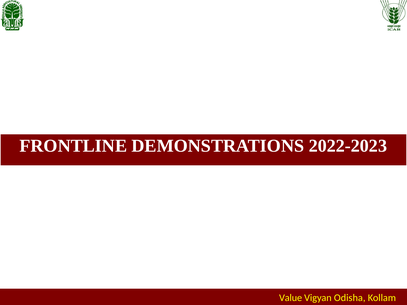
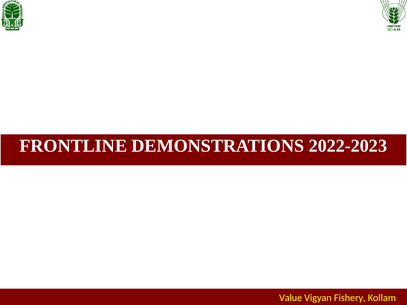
Odisha: Odisha -> Fishery
